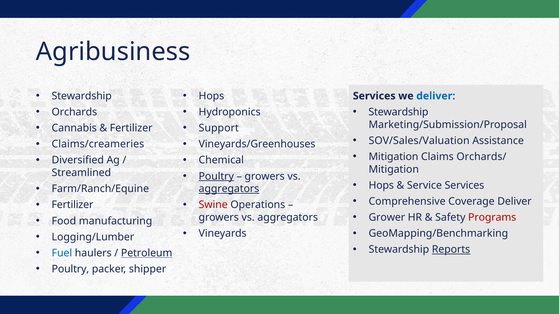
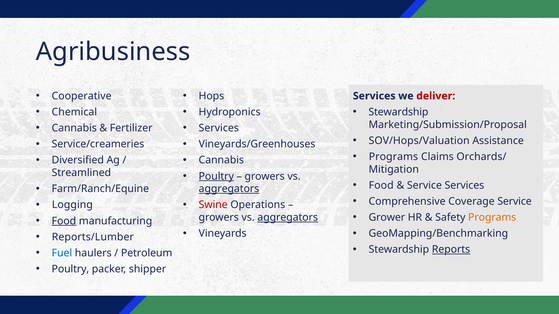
Stewardship at (82, 96): Stewardship -> Cooperative
deliver at (436, 96) colour: blue -> red
Orchards: Orchards -> Chemical
Support at (219, 128): Support -> Services
SOV/Sales/Valuation: SOV/Sales/Valuation -> SOV/Hops/Valuation
Claims/creameries: Claims/creameries -> Service/creameries
Mitigation at (394, 157): Mitigation -> Programs
Chemical at (221, 160): Chemical -> Cannabis
Hops at (381, 186): Hops -> Food
Coverage Deliver: Deliver -> Service
Fertilizer at (72, 205): Fertilizer -> Logging
Programs at (492, 218) colour: red -> orange
aggregators at (288, 218) underline: none -> present
Food at (64, 221) underline: none -> present
Logging/Lumber: Logging/Lumber -> Reports/Lumber
Petroleum underline: present -> none
